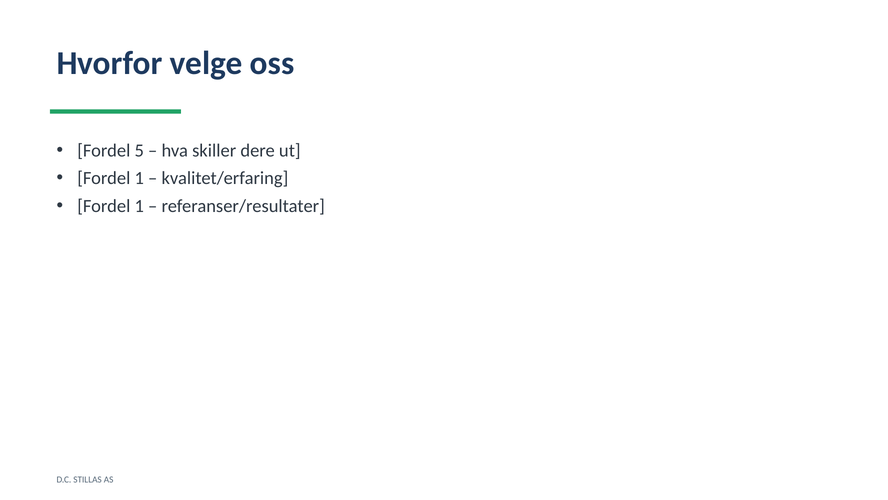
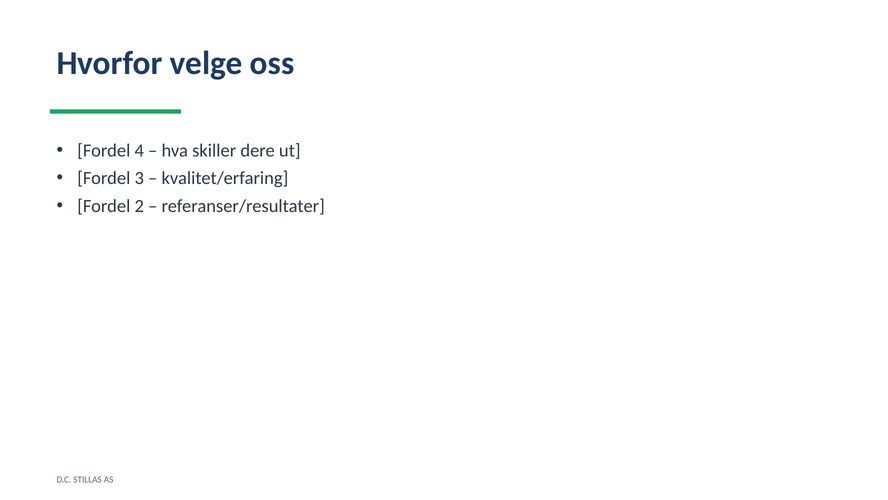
5: 5 -> 4
1 at (139, 178): 1 -> 3
1 at (139, 206): 1 -> 2
